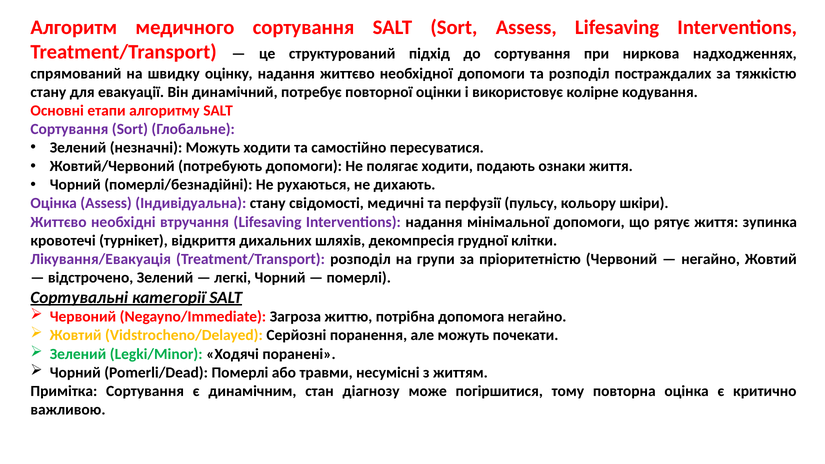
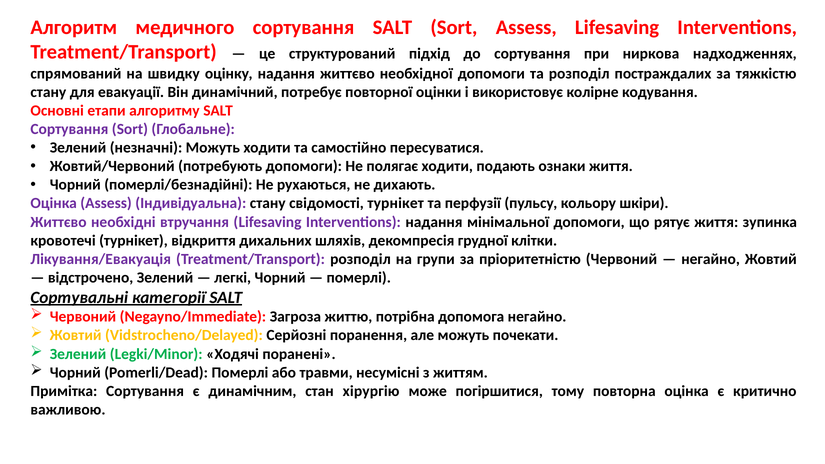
свідомості медичні: медичні -> турнікет
діагнозу: діагнозу -> хірургію
